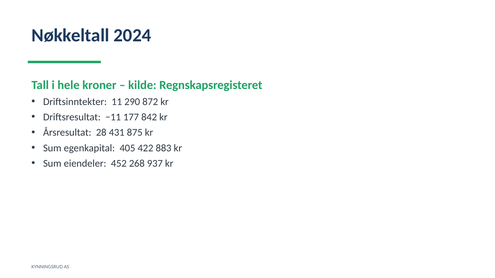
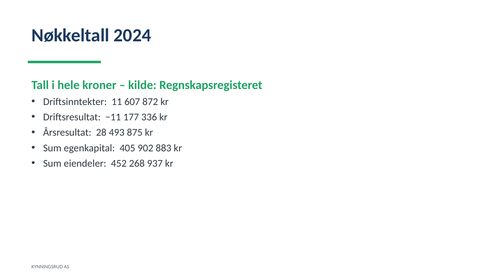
290: 290 -> 607
842: 842 -> 336
431: 431 -> 493
422: 422 -> 902
